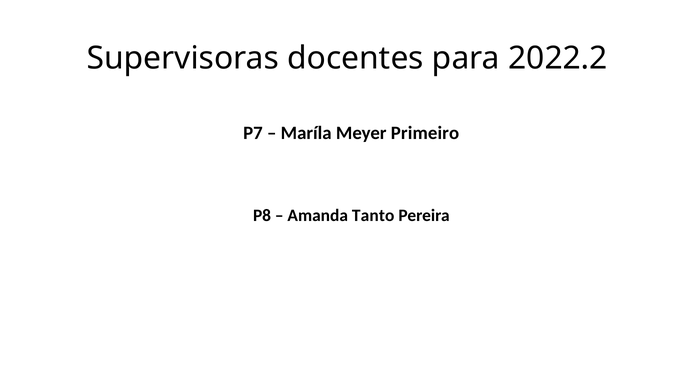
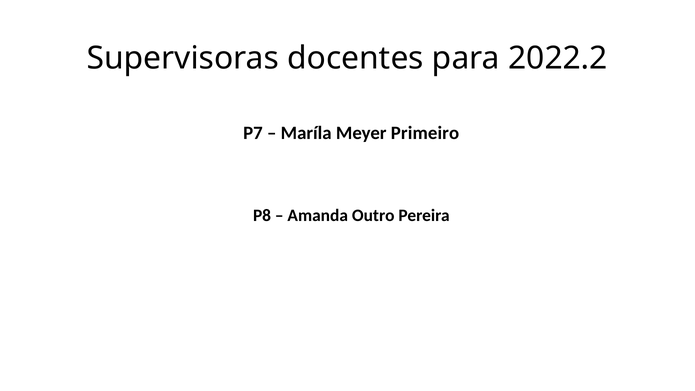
Tanto: Tanto -> Outro
